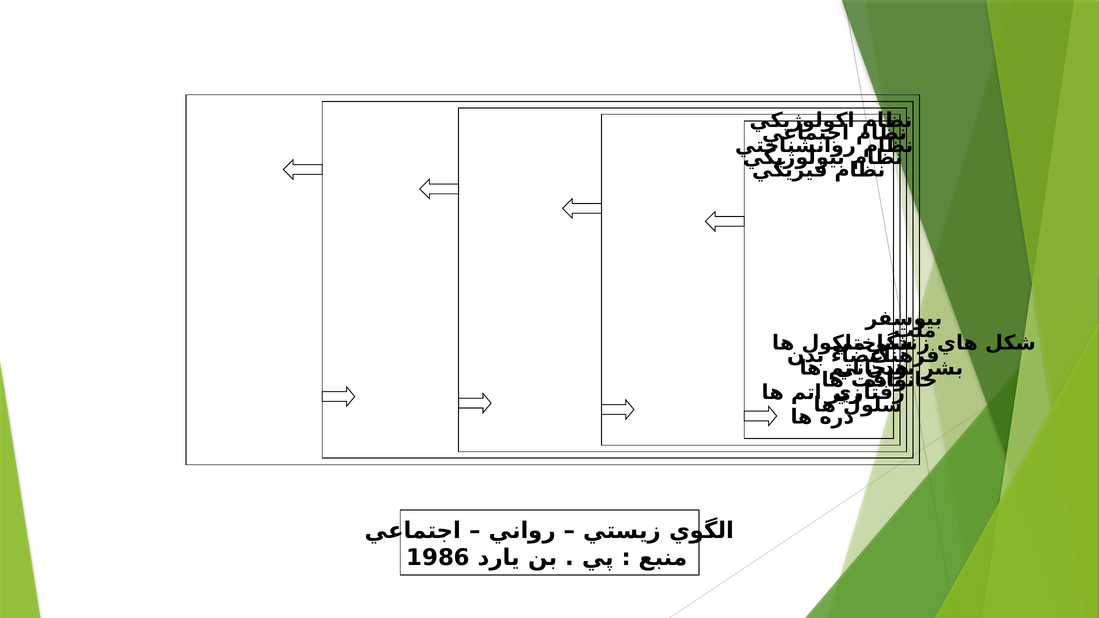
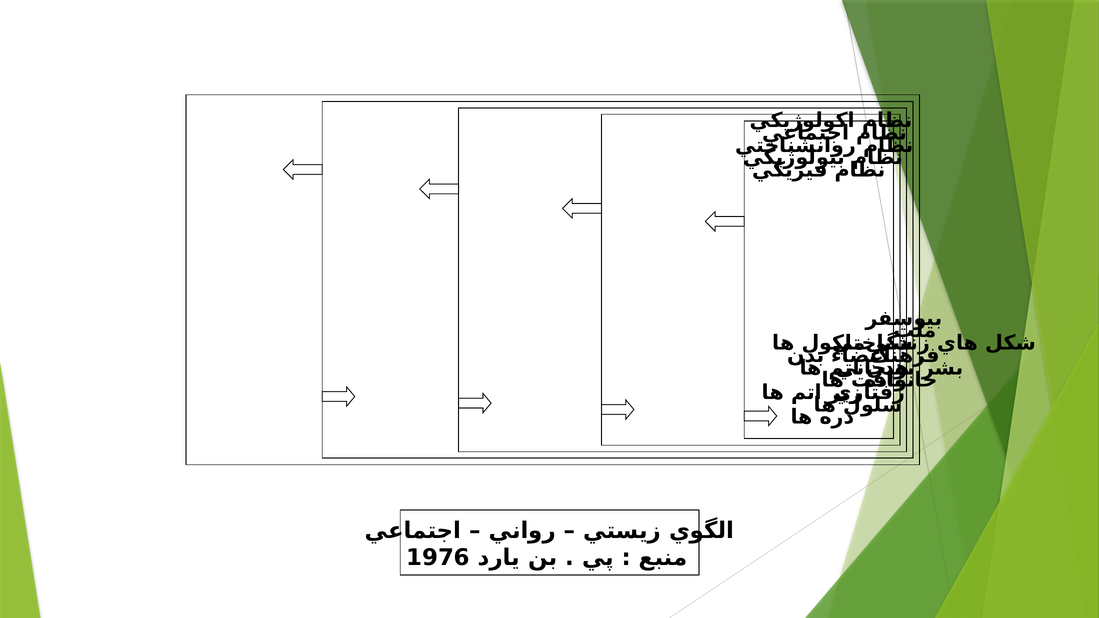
1986: 1986 -> 1976
